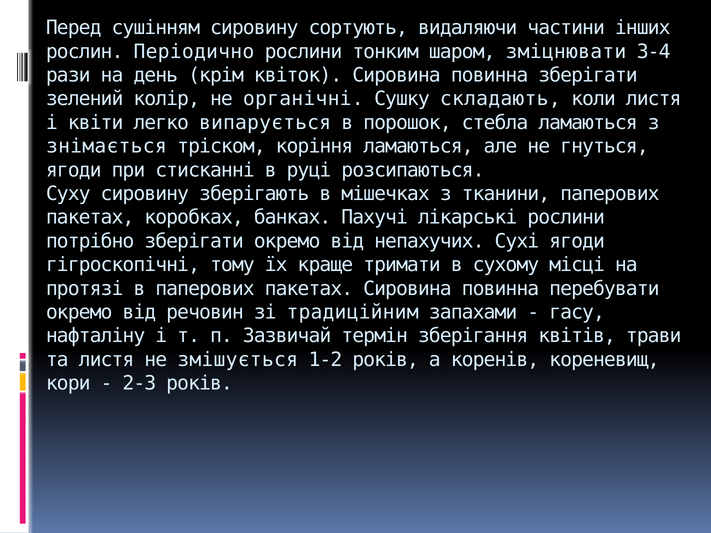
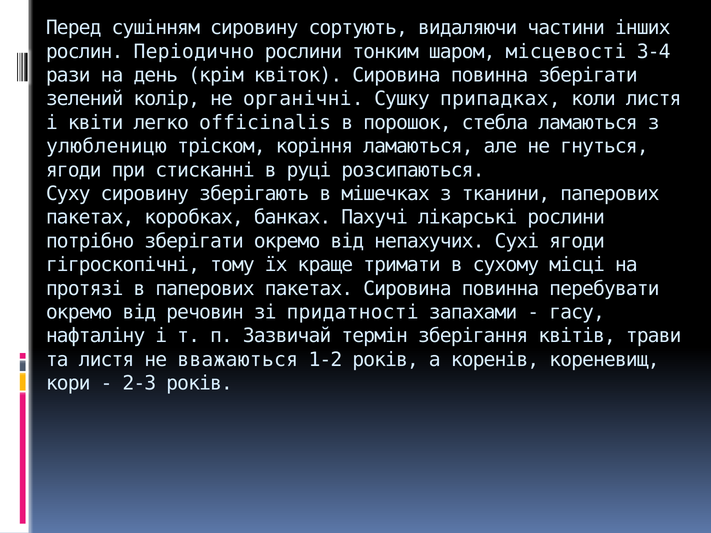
зміцнювати: зміцнювати -> місцевості
складають: складають -> припадках
випарується: випарується -> officinalis
знімається: знімається -> улюбленицю
традиційним: традиційним -> придатності
змішується: змішується -> вважаються
